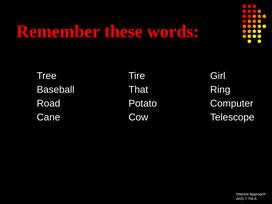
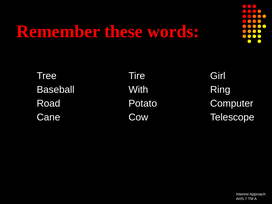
That: That -> With
